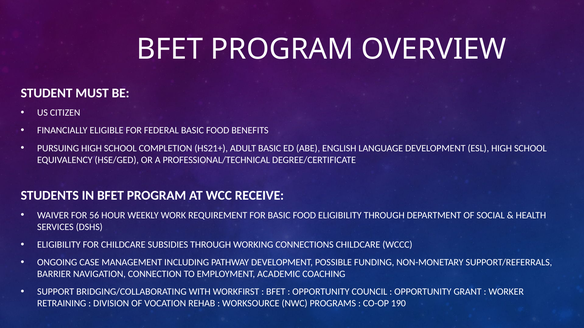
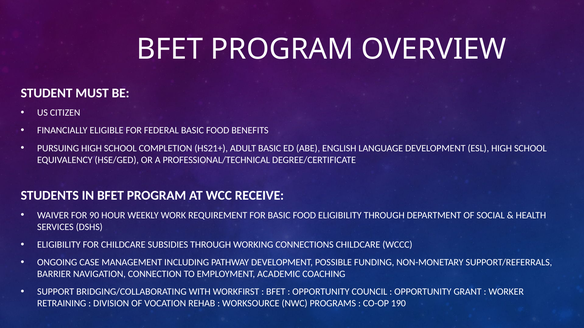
56: 56 -> 90
